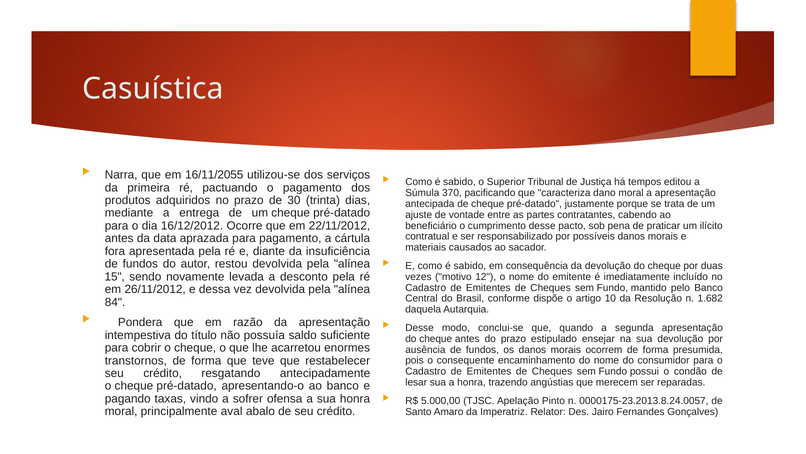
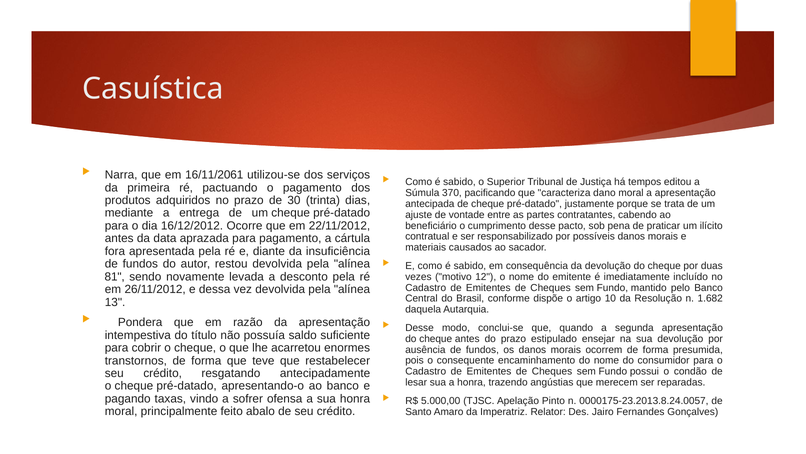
16/11/2055: 16/11/2055 -> 16/11/2061
15: 15 -> 81
84: 84 -> 13
aval: aval -> feito
